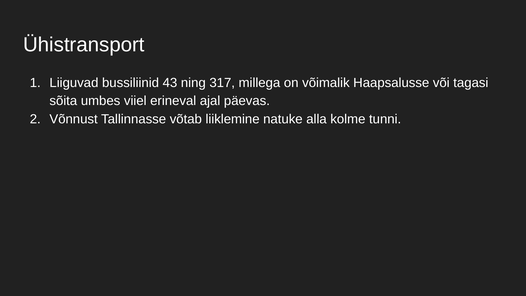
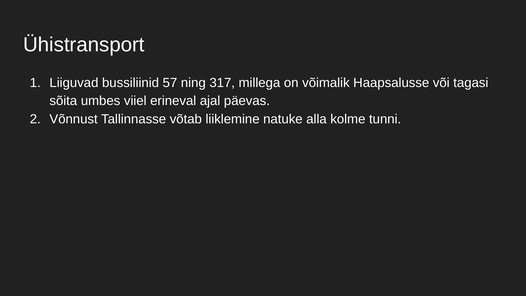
43: 43 -> 57
